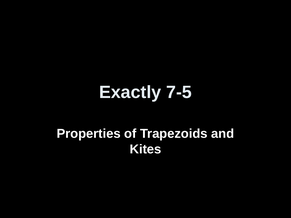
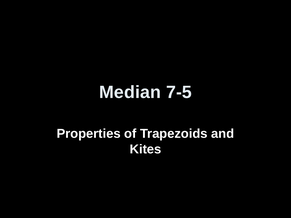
Exactly: Exactly -> Median
